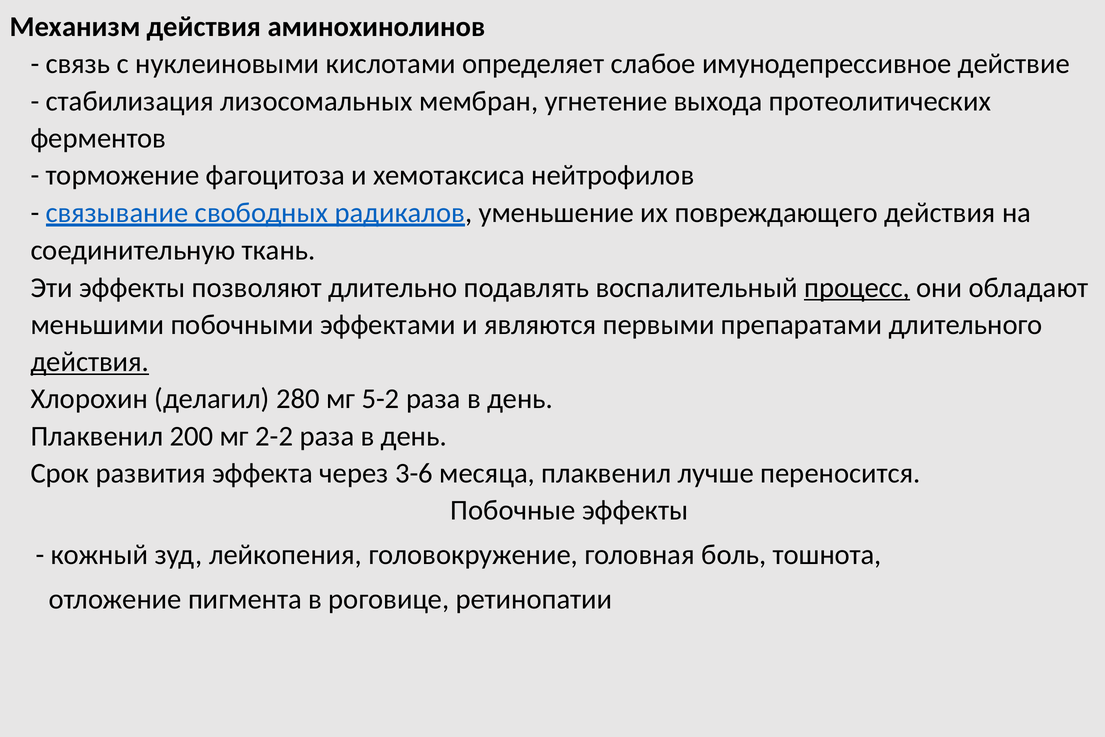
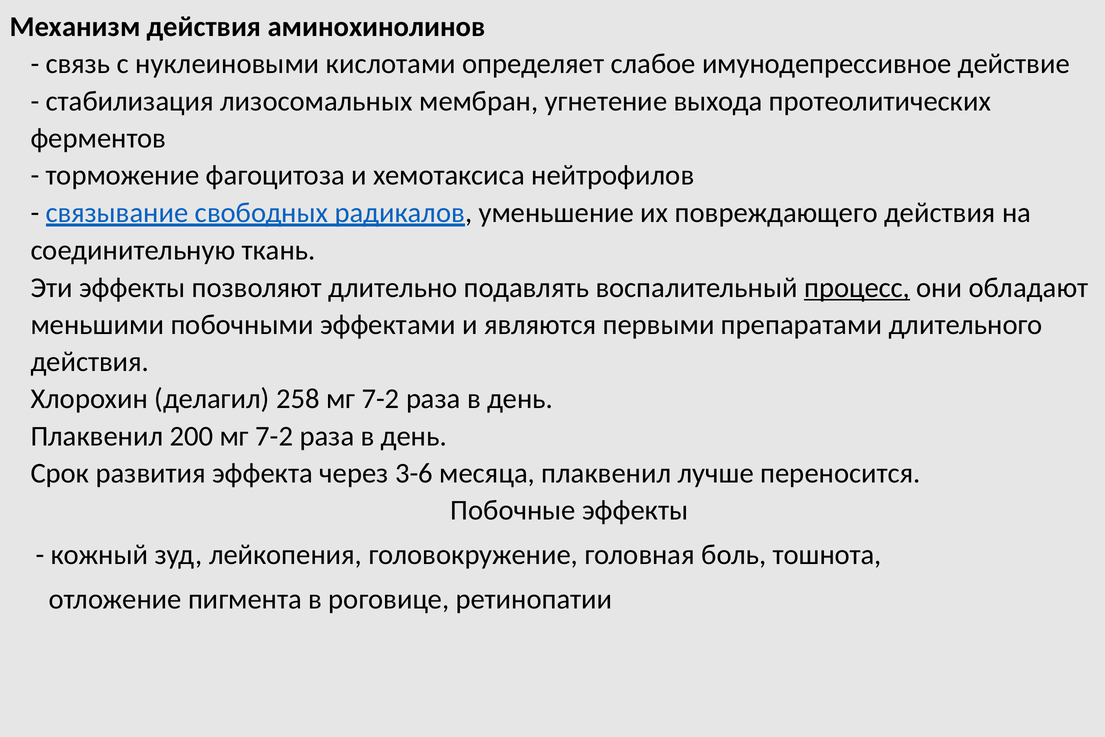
действия at (90, 362) underline: present -> none
280: 280 -> 258
5-2 at (381, 399): 5-2 -> 7-2
200 мг 2-2: 2-2 -> 7-2
